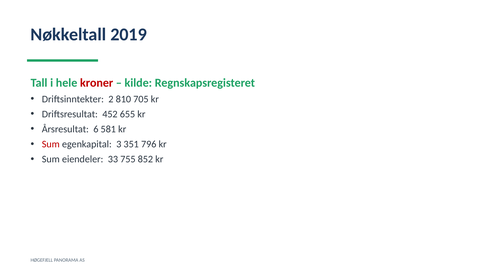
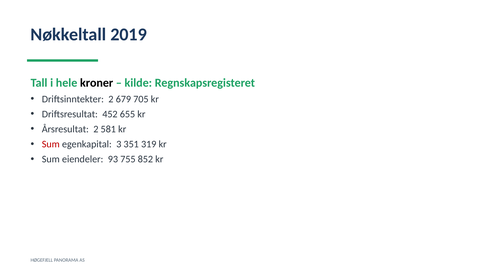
kroner colour: red -> black
810: 810 -> 679
Årsresultat 6: 6 -> 2
796: 796 -> 319
33: 33 -> 93
